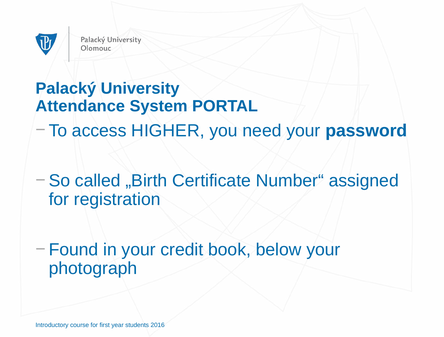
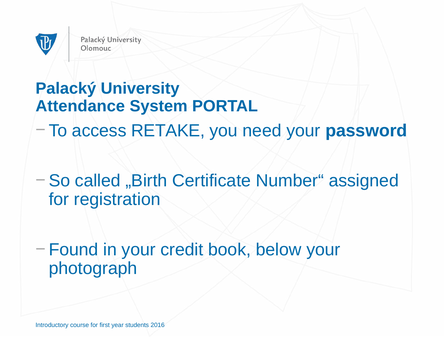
HIGHER: HIGHER -> RETAKE
